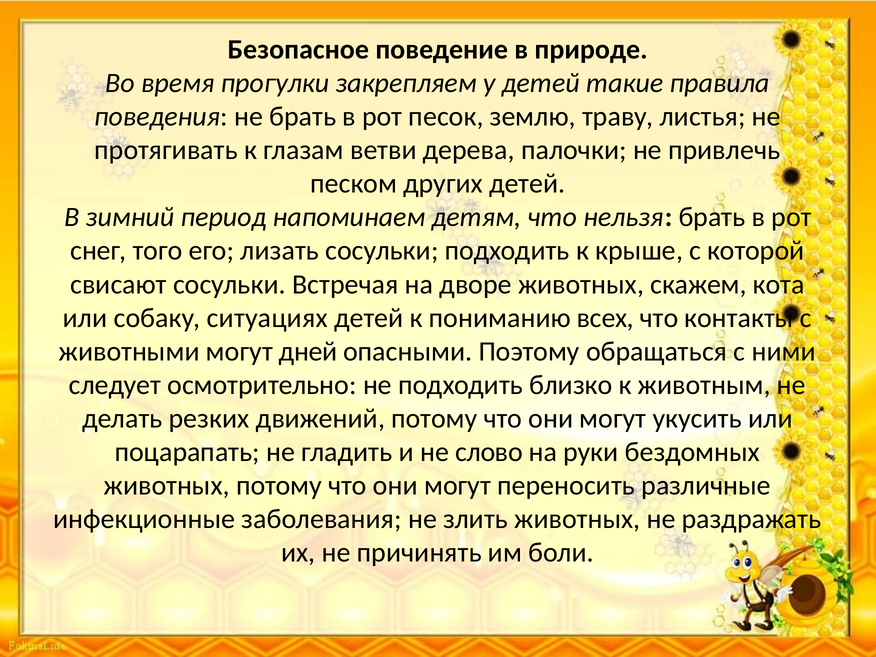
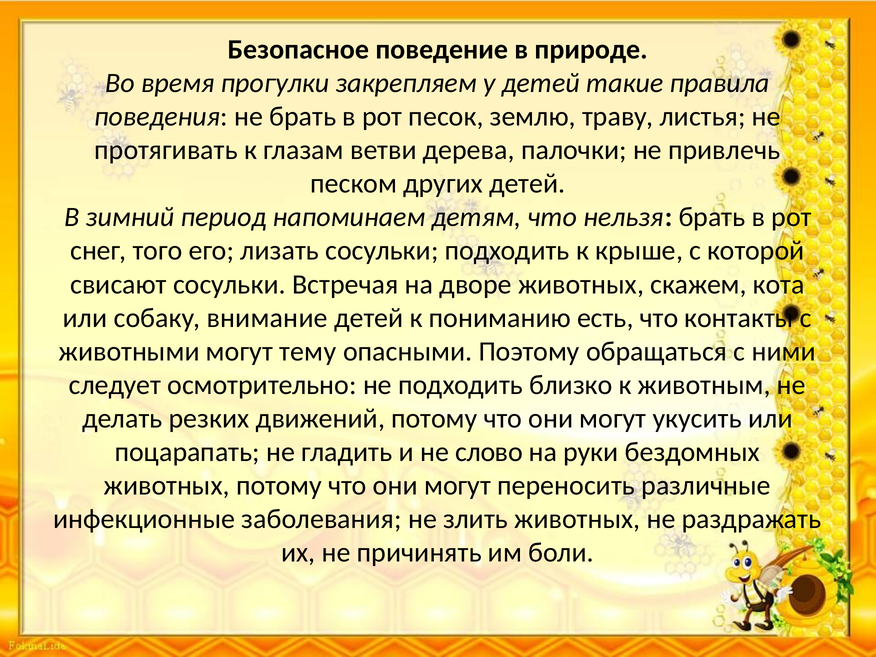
ситуациях: ситуациях -> внимание
всех: всех -> есть
дней: дней -> тему
